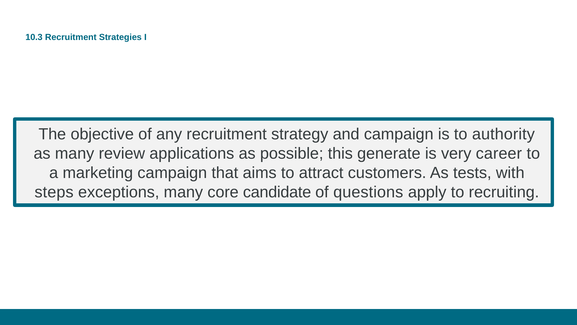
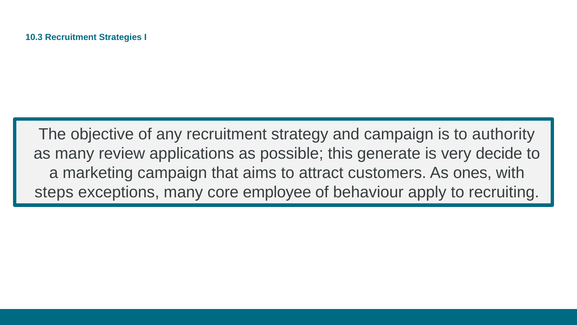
career: career -> decide
tests: tests -> ones
candidate: candidate -> employee
questions: questions -> behaviour
